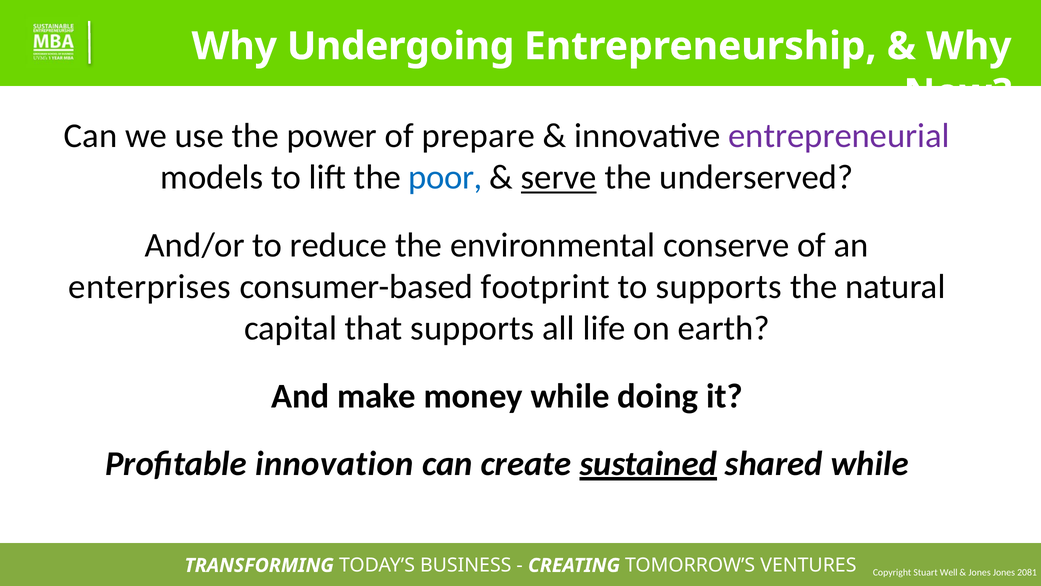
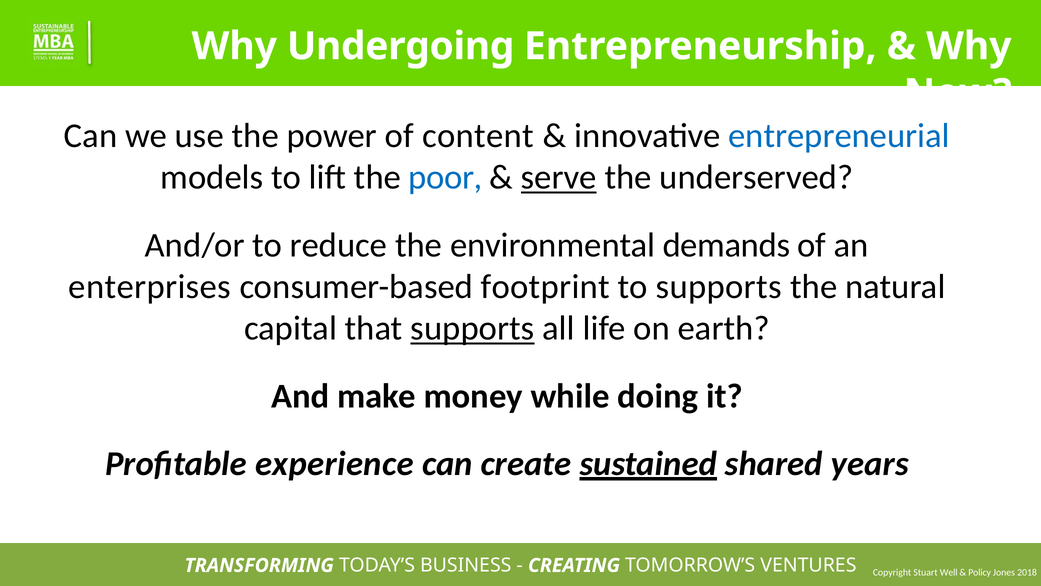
prepare: prepare -> content
entrepreneurial colour: purple -> blue
conserve: conserve -> demands
supports at (472, 328) underline: none -> present
innovation: innovation -> experience
shared while: while -> years
Jones at (980, 572): Jones -> Policy
2081: 2081 -> 2018
